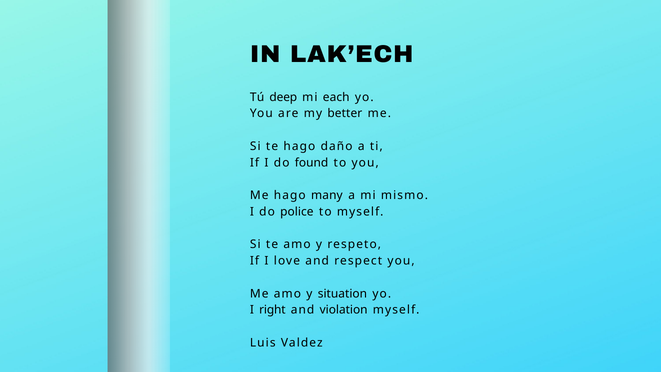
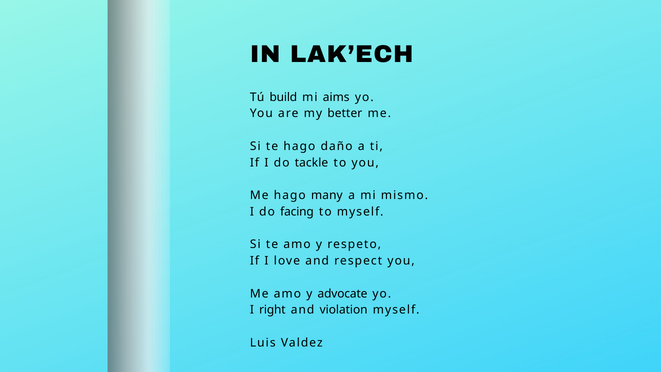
deep: deep -> build
each: each -> aims
found: found -> tackle
police: police -> facing
situation: situation -> advocate
